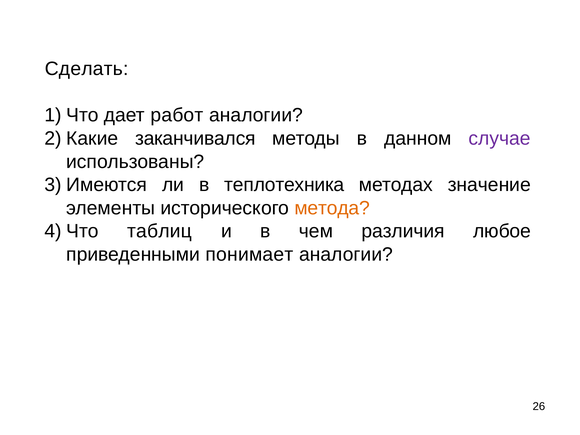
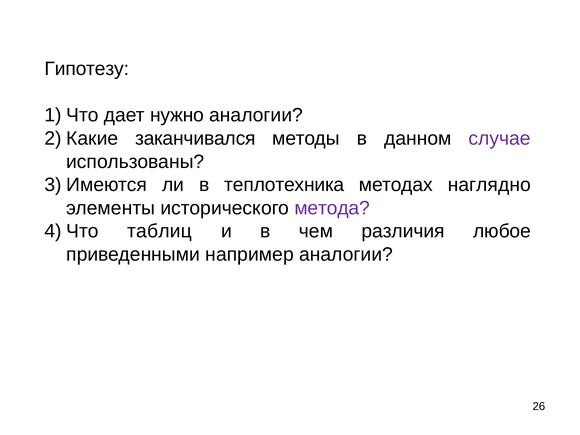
Сделать: Сделать -> Гипотезу
работ: работ -> нужно
значение: значение -> наглядно
метода colour: orange -> purple
понимает: понимает -> например
